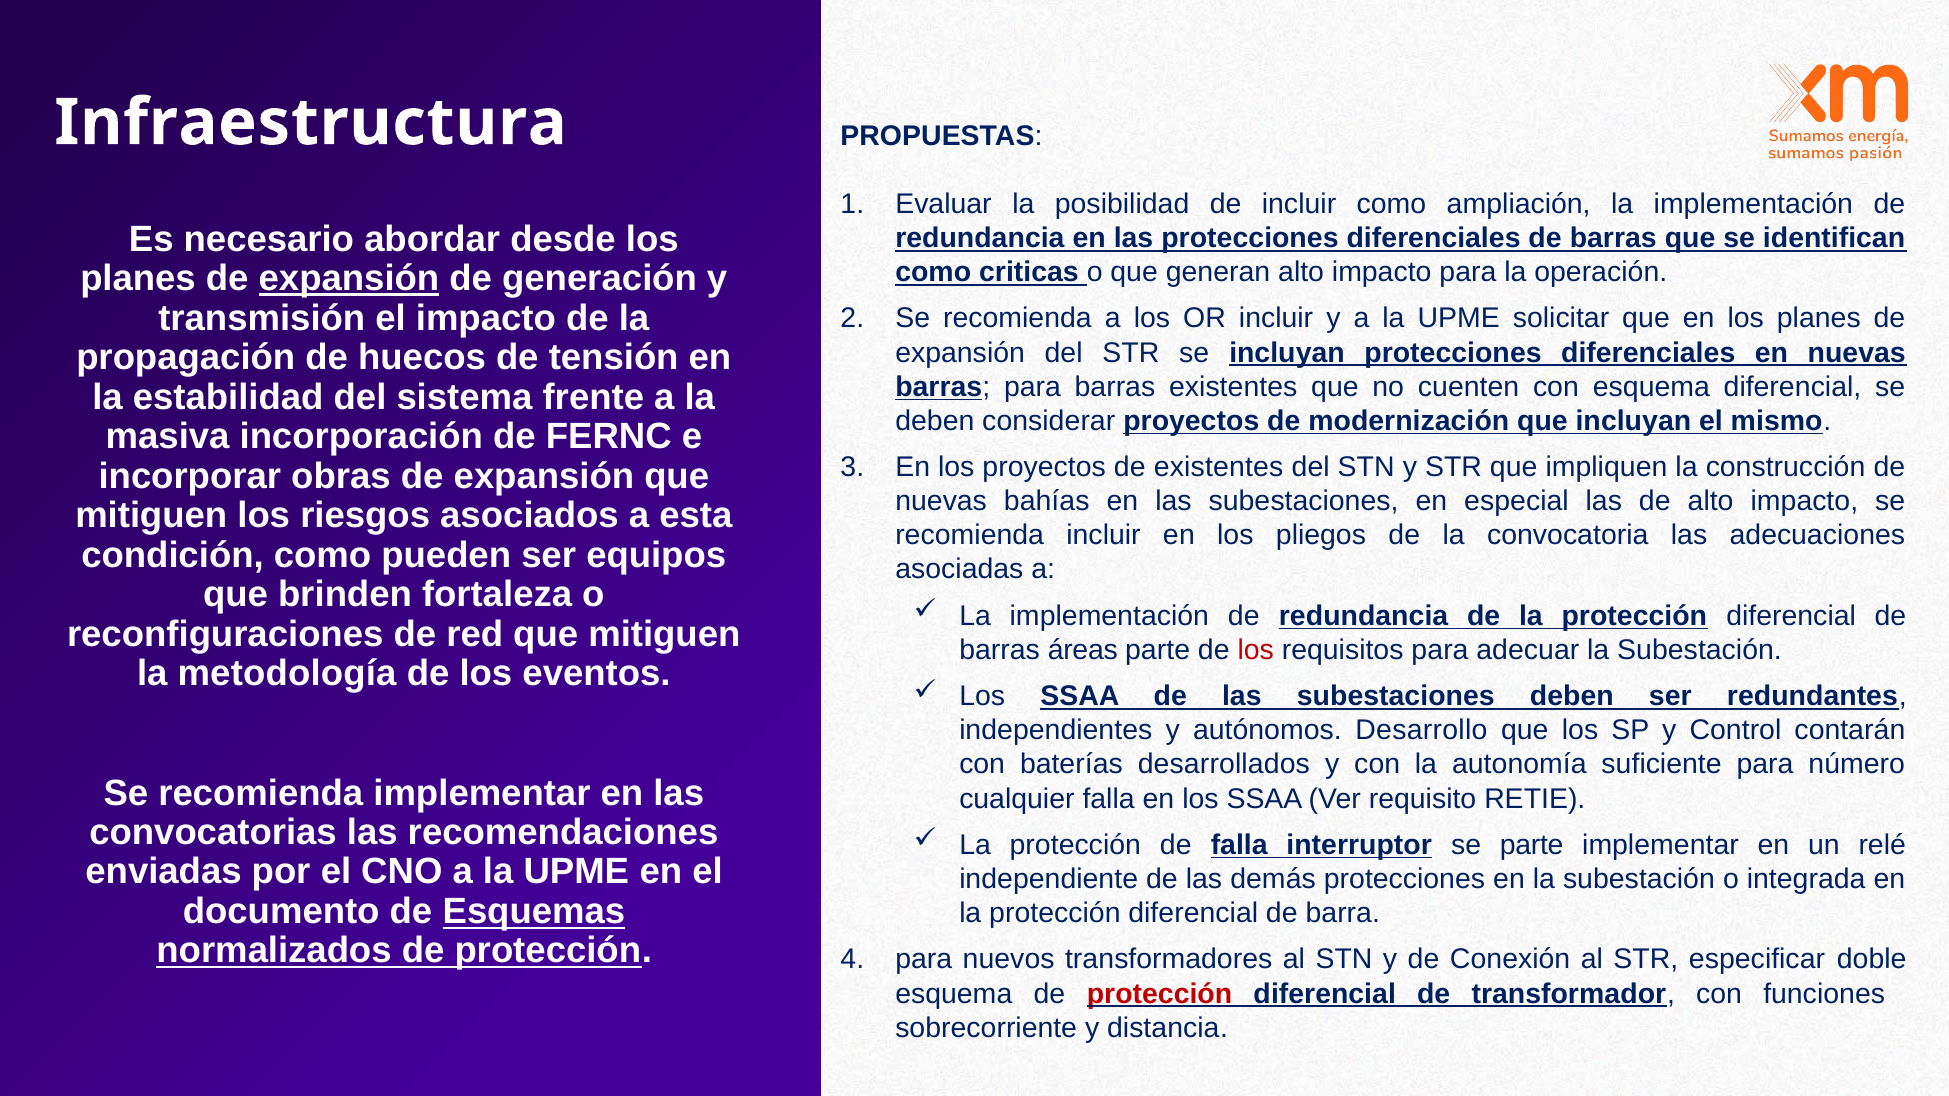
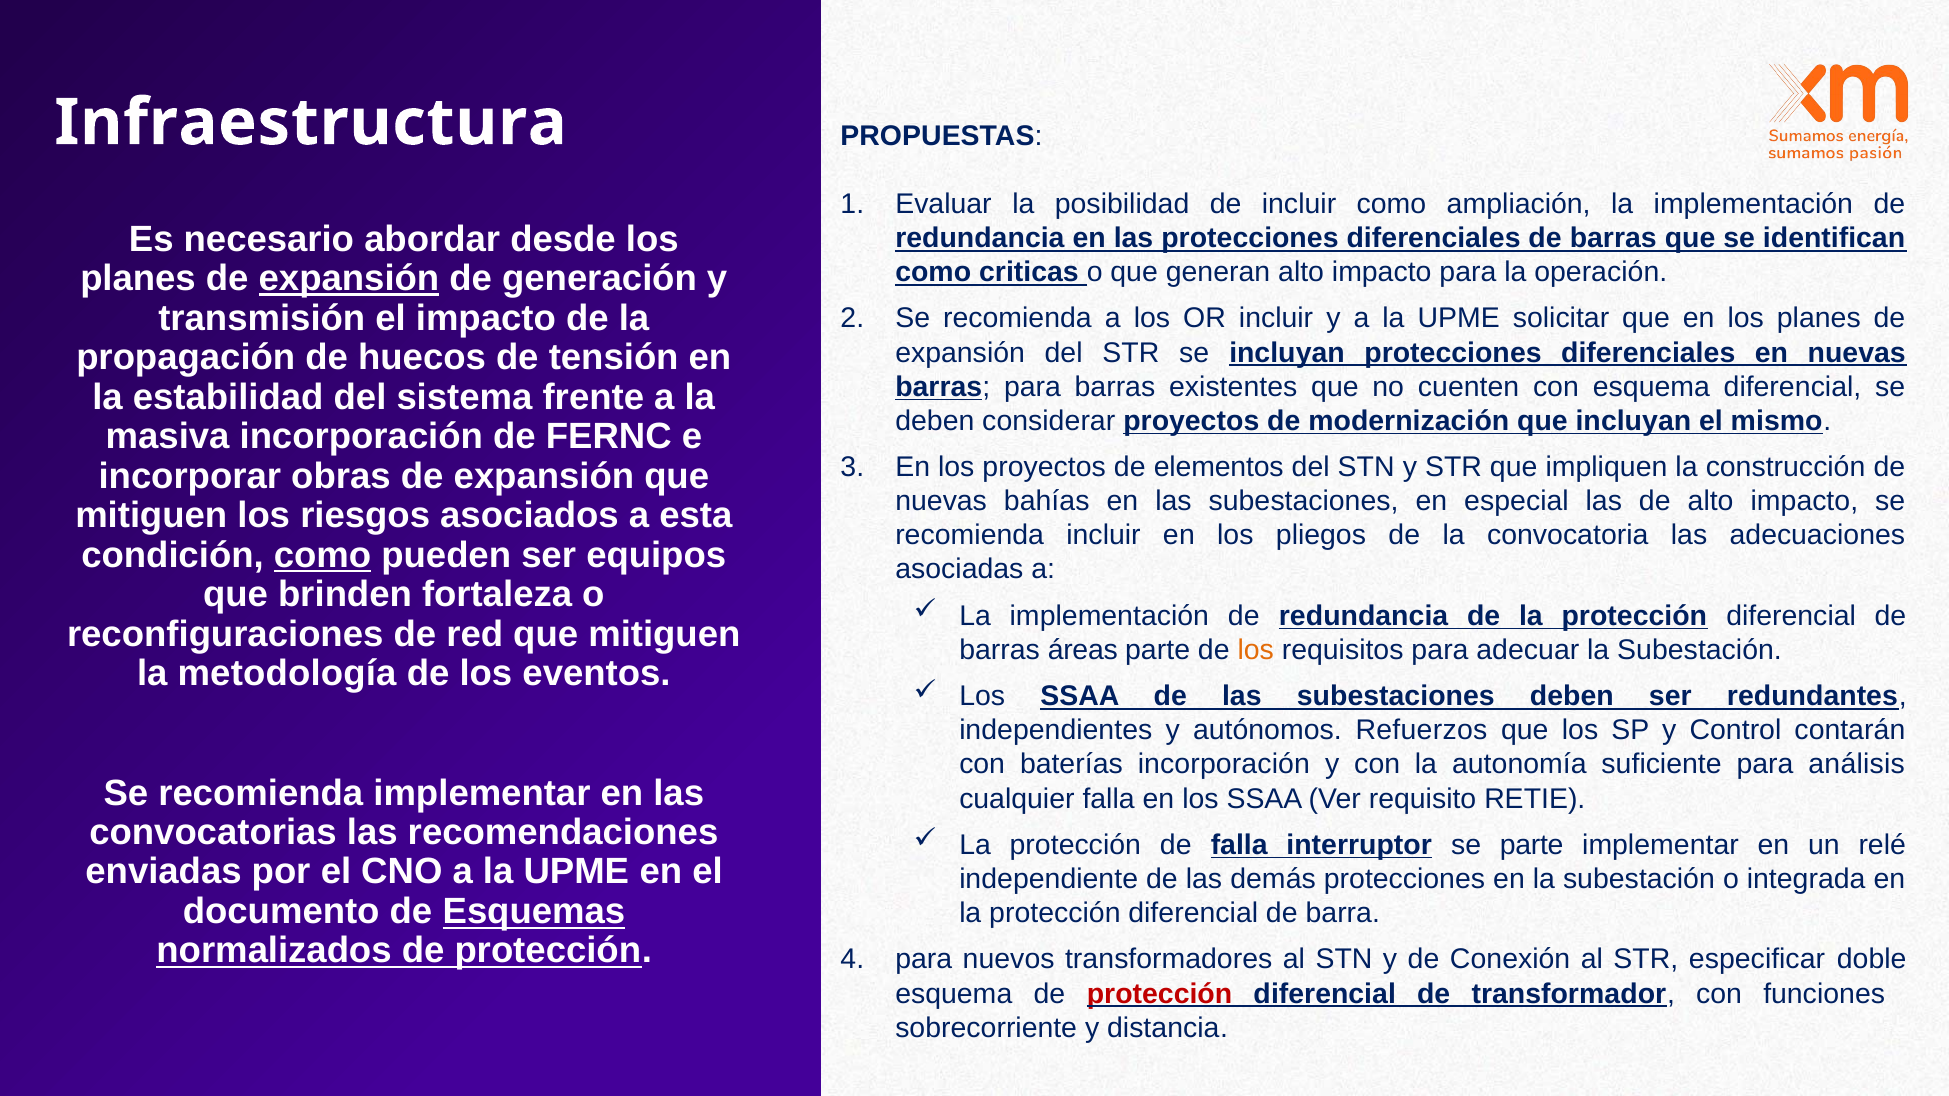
de existentes: existentes -> elementos
como at (323, 555) underline: none -> present
los at (1256, 650) colour: red -> orange
Desarrollo: Desarrollo -> Refuerzos
baterías desarrollados: desarrollados -> incorporación
número: número -> análisis
